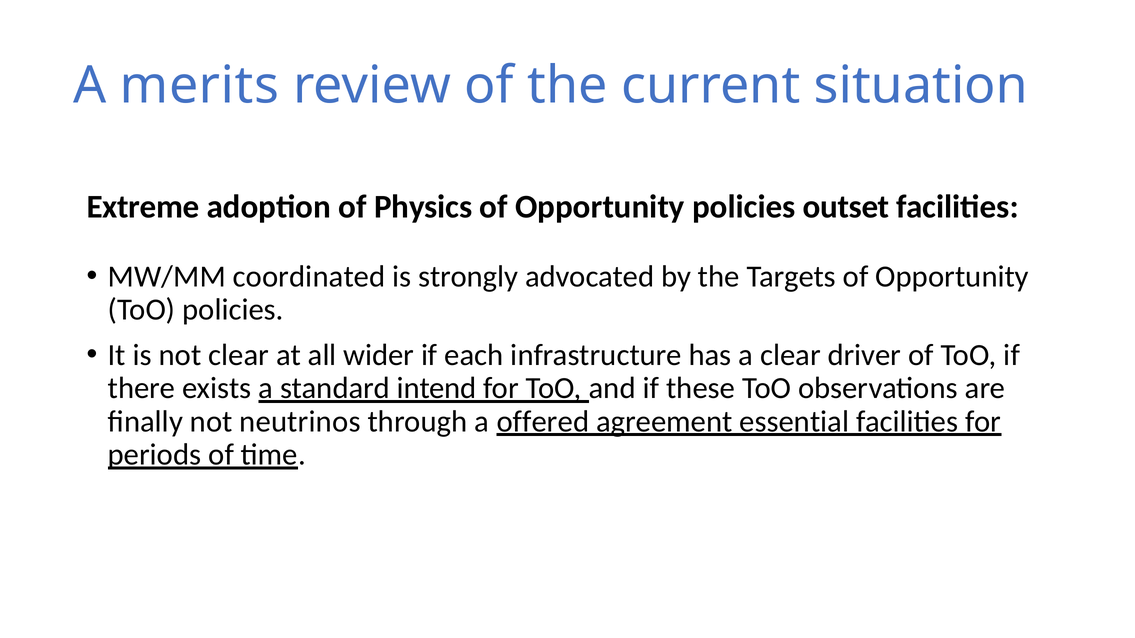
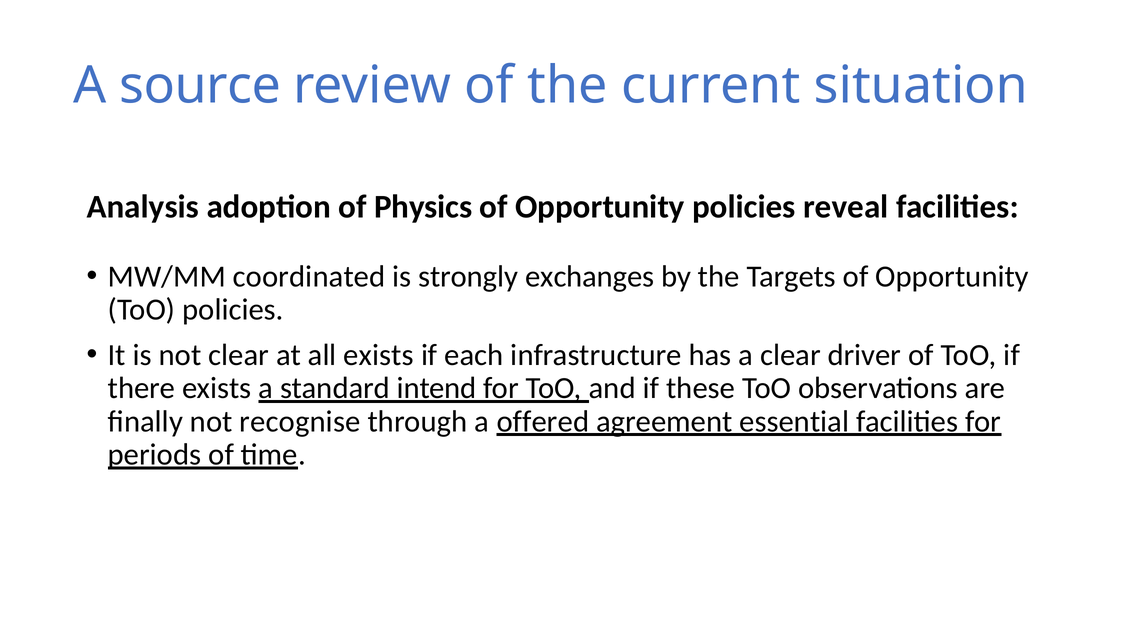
merits: merits -> source
Extreme: Extreme -> Analysis
outset: outset -> reveal
advocated: advocated -> exchanges
all wider: wider -> exists
neutrinos: neutrinos -> recognise
